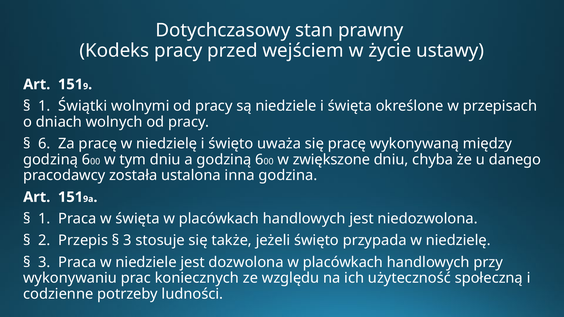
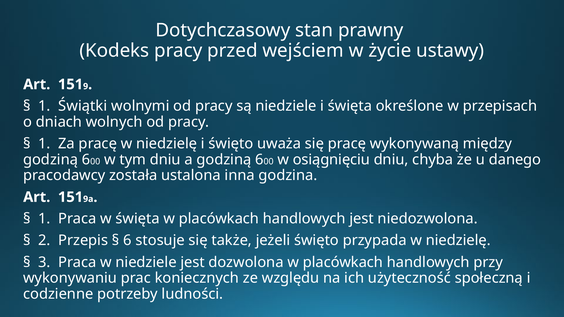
6 at (44, 144): 6 -> 1
zwiększone: zwiększone -> osiągnięciu
3 at (127, 241): 3 -> 6
